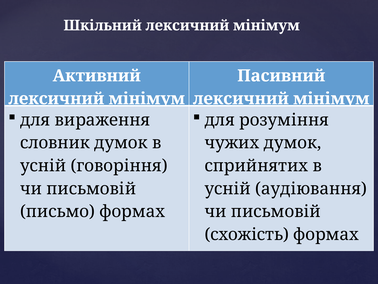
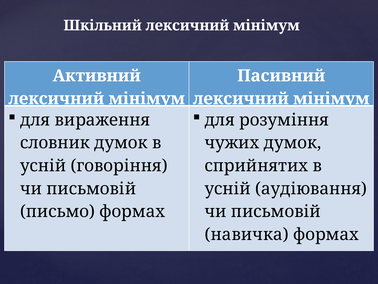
схожість: схожість -> навичка
